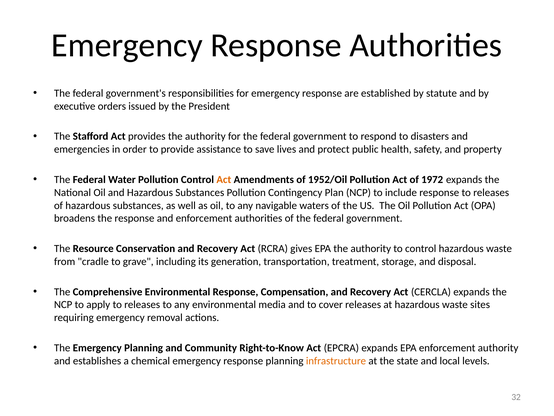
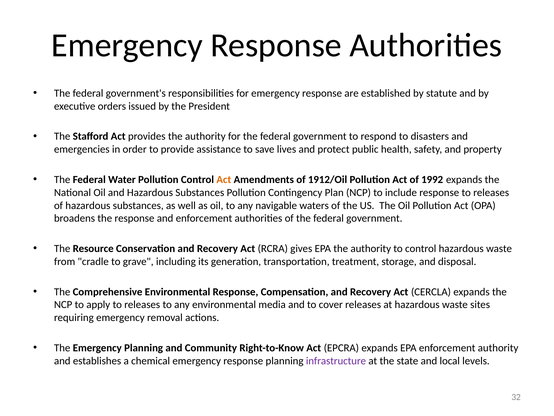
1952/Oil: 1952/Oil -> 1912/Oil
1972: 1972 -> 1992
infrastructure colour: orange -> purple
